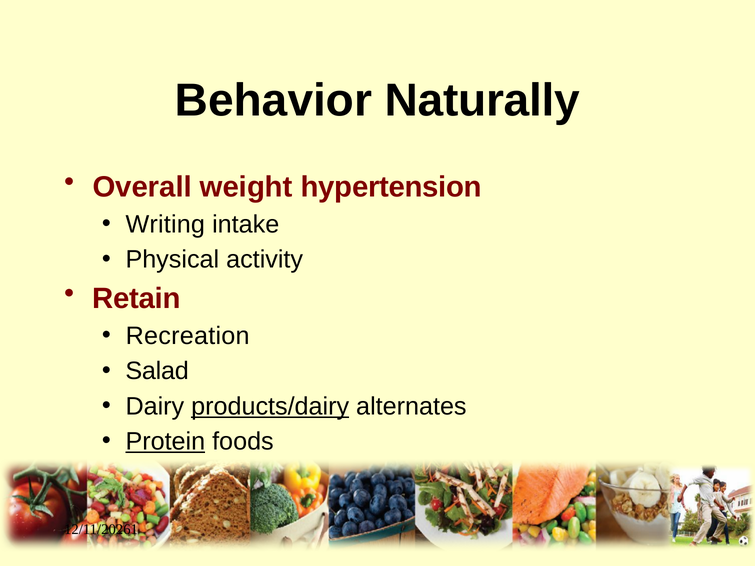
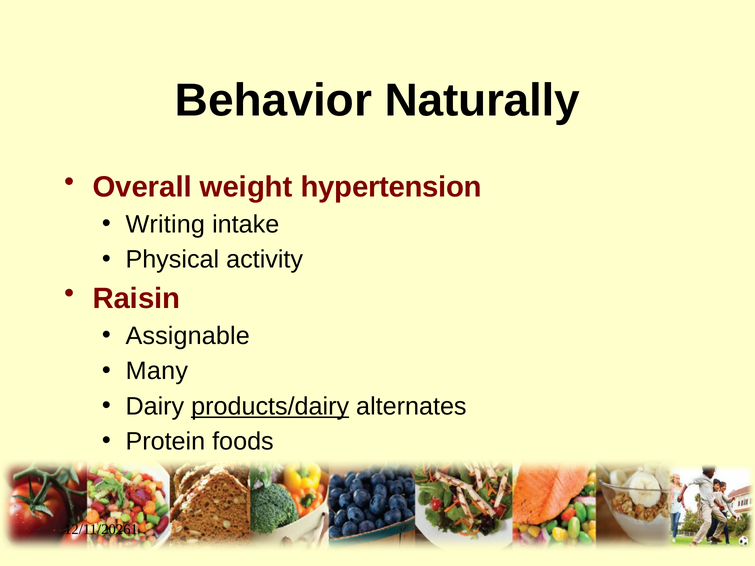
Retain: Retain -> Raisin
Recreation: Recreation -> Assignable
Salad: Salad -> Many
Protein underline: present -> none
